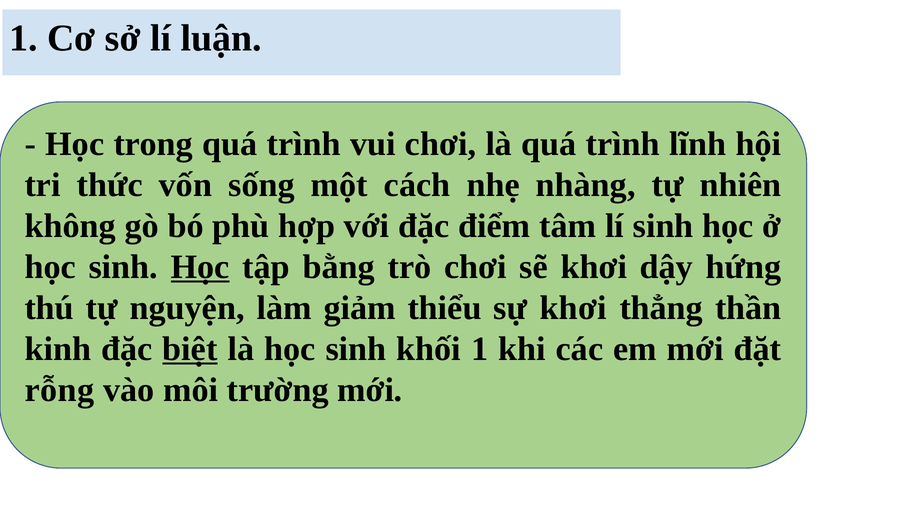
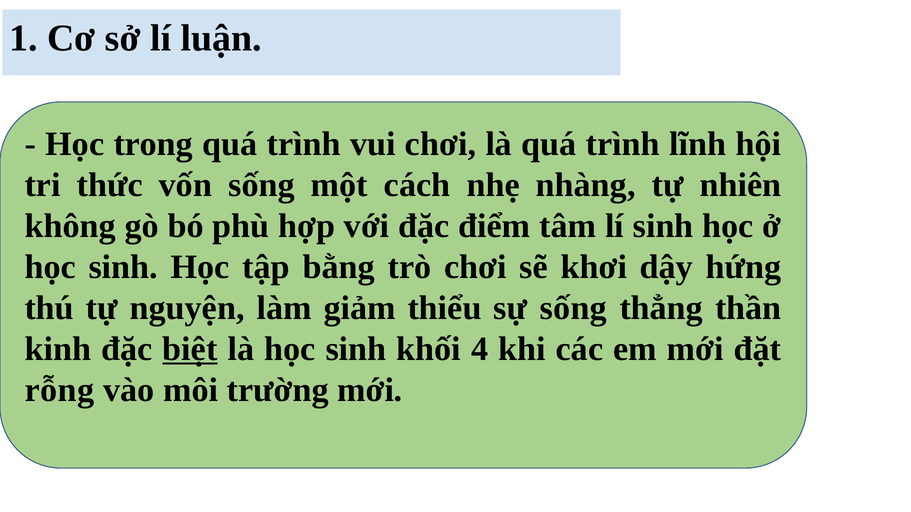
Học at (200, 267) underline: present -> none
sự khơi: khơi -> sống
khối 1: 1 -> 4
